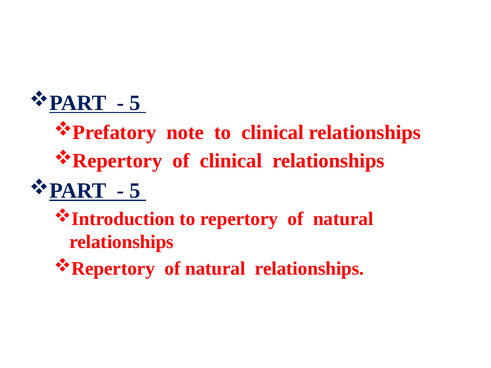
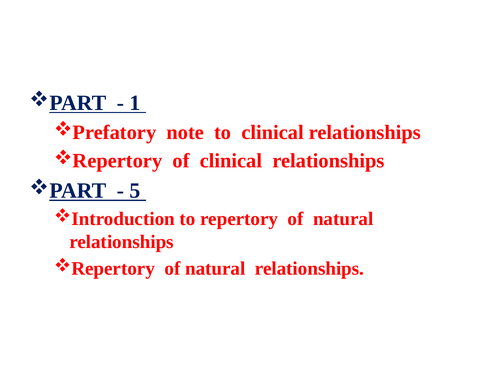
5 at (135, 103): 5 -> 1
